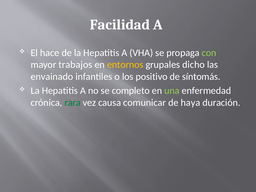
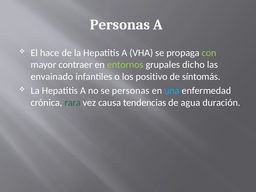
Facilidad at (120, 25): Facilidad -> Personas
trabajos: trabajos -> contraer
entornos colour: yellow -> light green
se completo: completo -> personas
una colour: light green -> light blue
comunicar: comunicar -> tendencias
haya: haya -> agua
